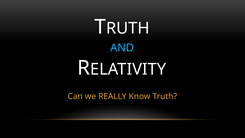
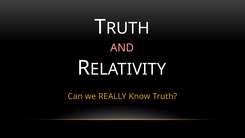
AND colour: light blue -> pink
